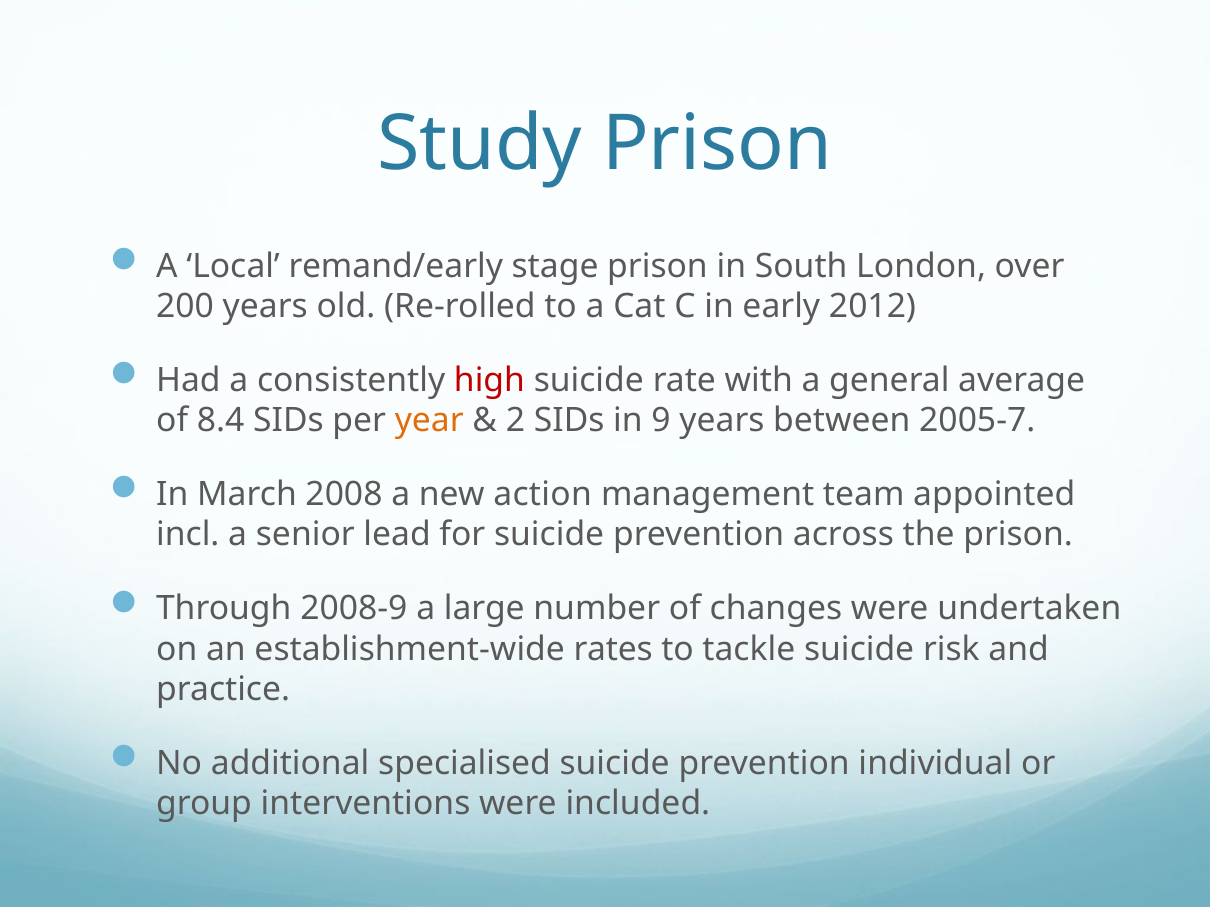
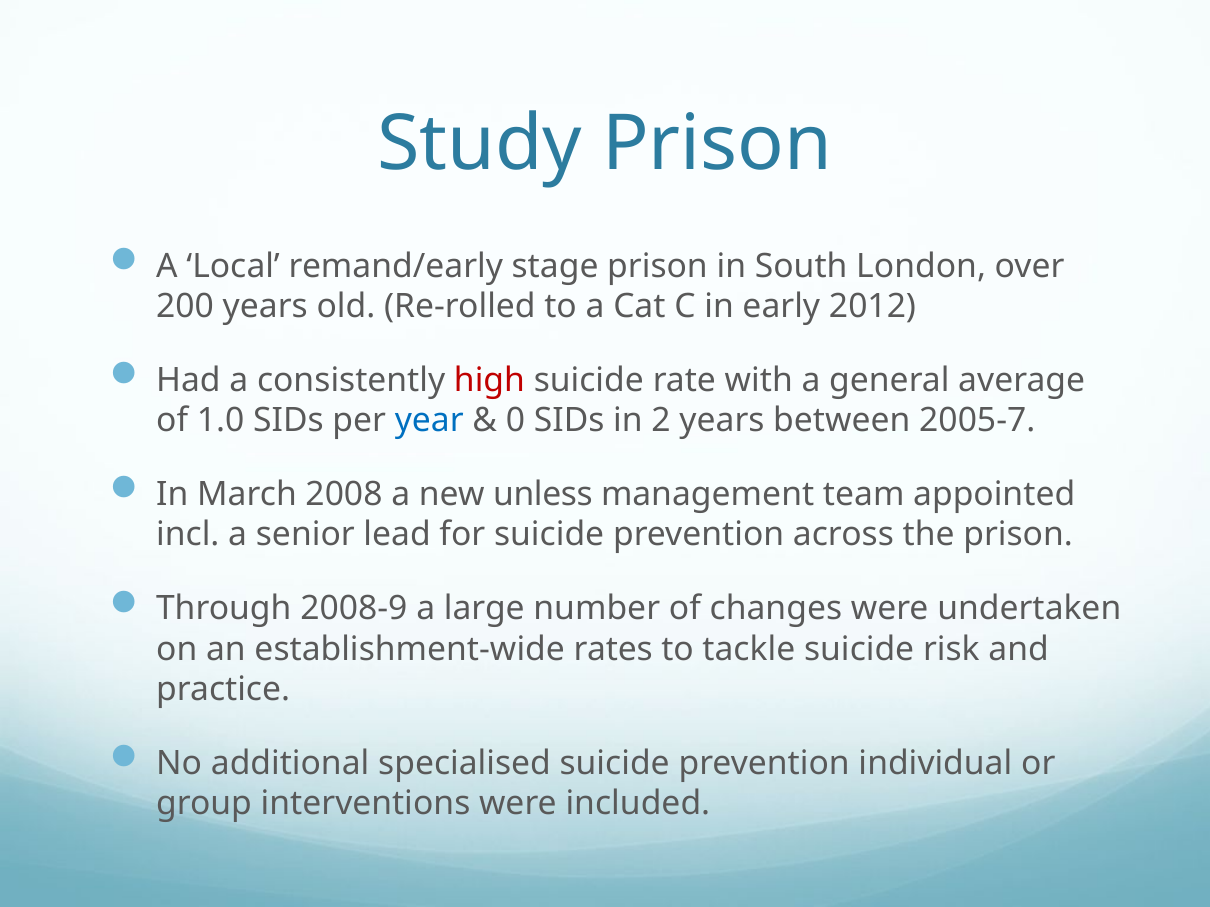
8.4: 8.4 -> 1.0
year colour: orange -> blue
2: 2 -> 0
9: 9 -> 2
action: action -> unless
